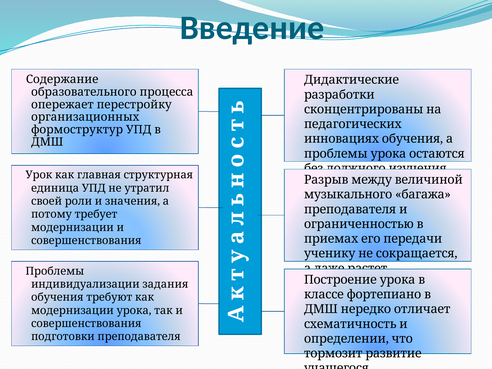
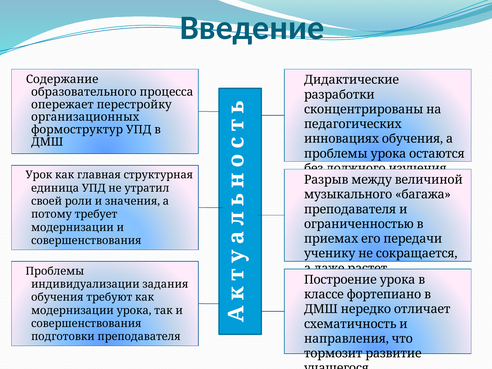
определении: определении -> направления
